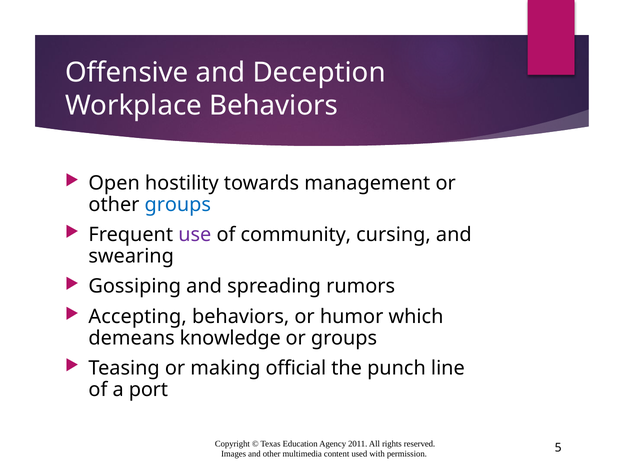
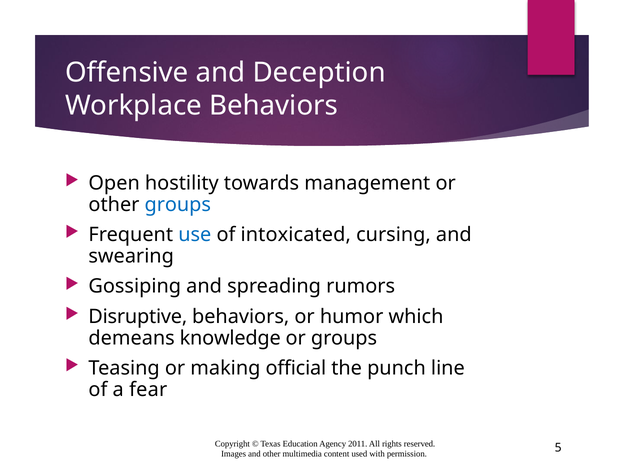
use colour: purple -> blue
community: community -> intoxicated
Accepting: Accepting -> Disruptive
port: port -> fear
